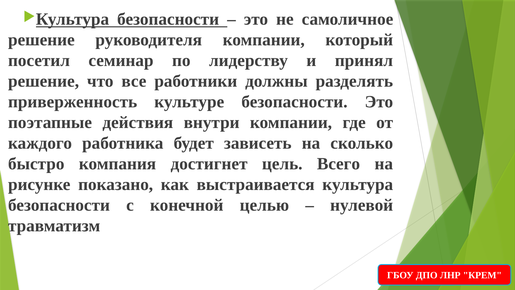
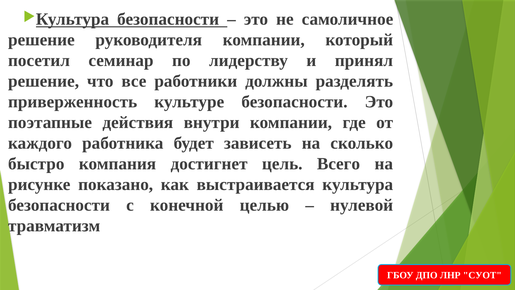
КРЕМ: КРЕМ -> СУОТ
